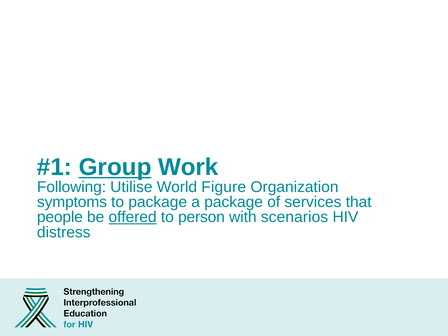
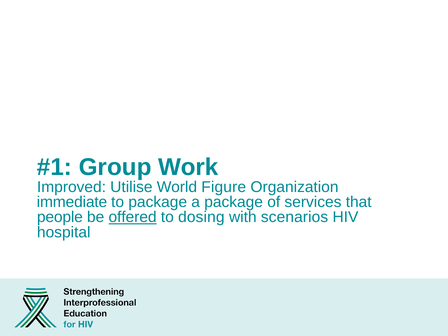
Group underline: present -> none
Following: Following -> Improved
symptoms: symptoms -> immediate
person: person -> dosing
distress: distress -> hospital
